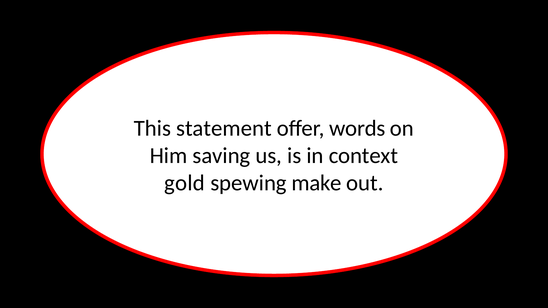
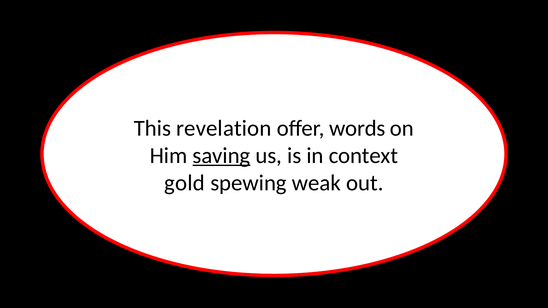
statement: statement -> revelation
saving underline: none -> present
make: make -> weak
